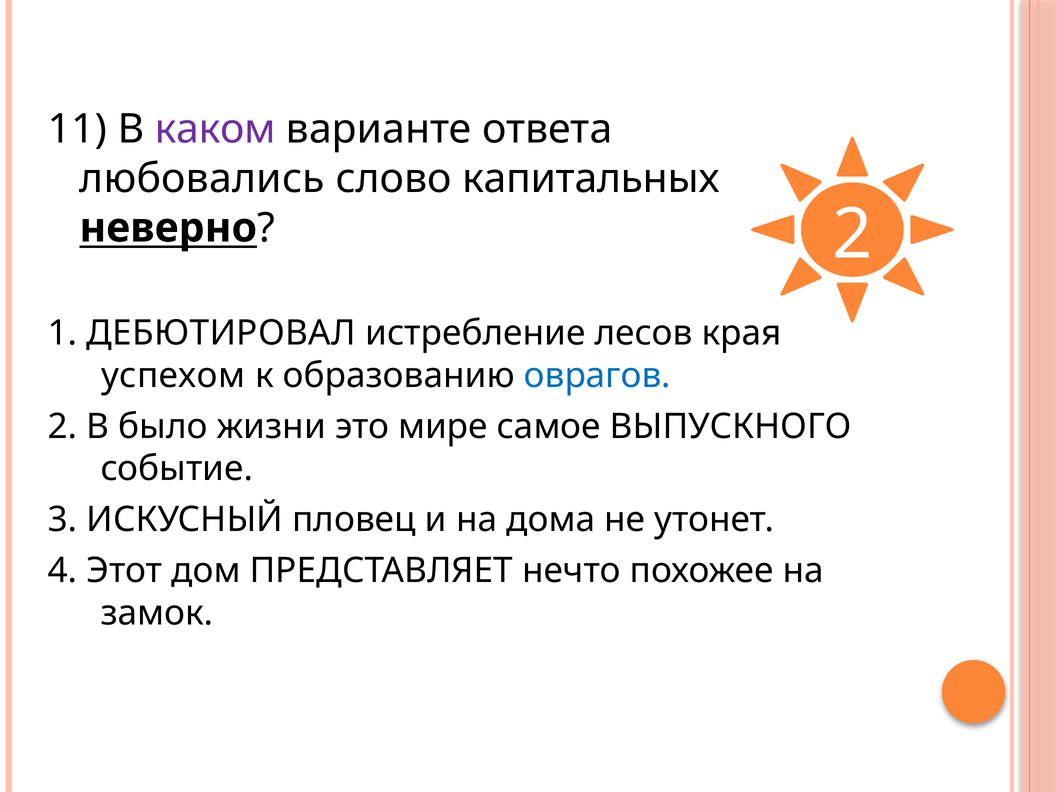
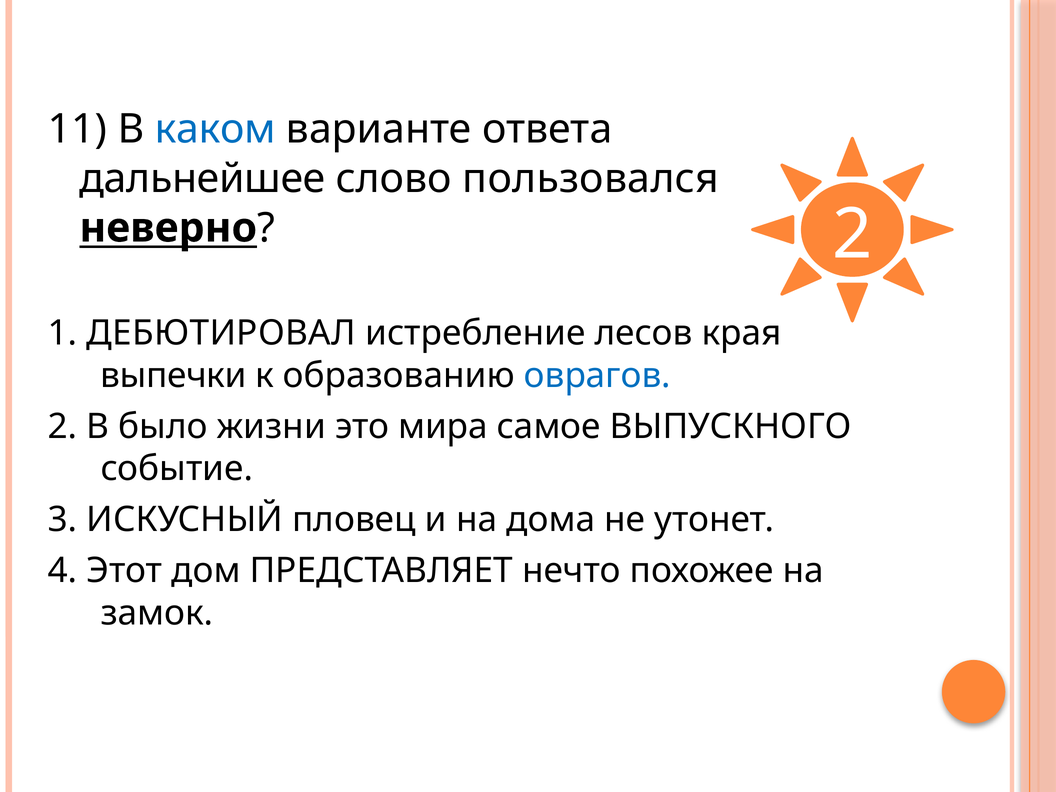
каком colour: purple -> blue
любовались: любовались -> дальнейшее
капитальных: капитальных -> пользовался
успехом: успехом -> выпечки
мире: мире -> мира
